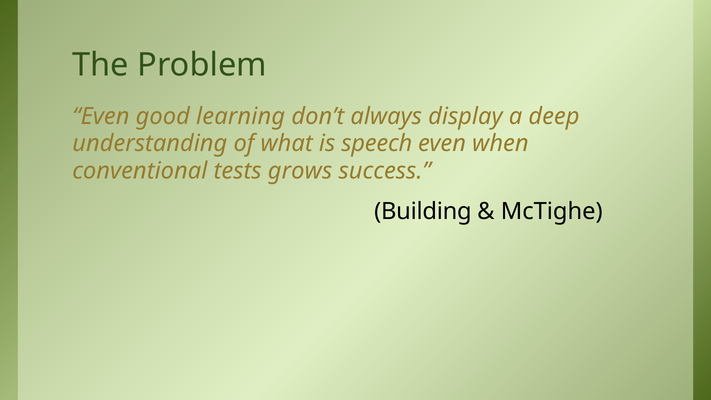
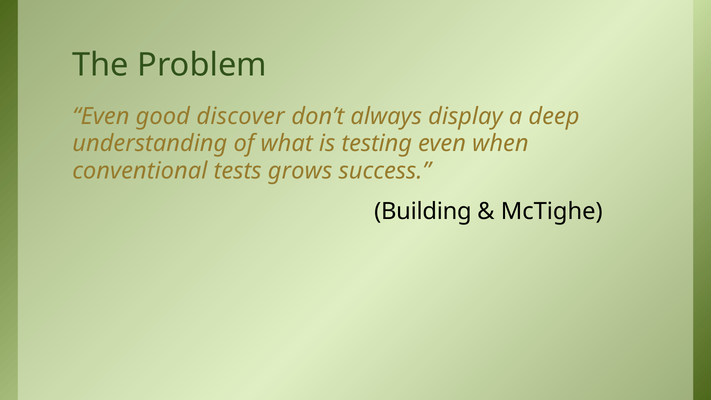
learning: learning -> discover
speech: speech -> testing
